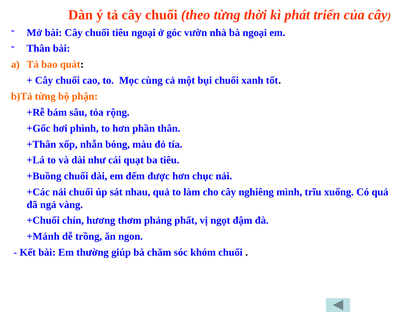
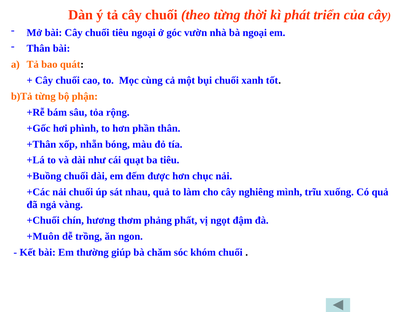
+Mảnh: +Mảnh -> +Muôn
